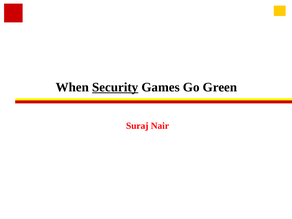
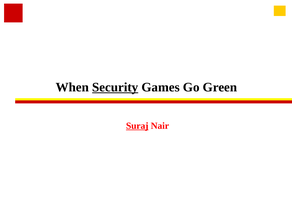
Suraj underline: none -> present
